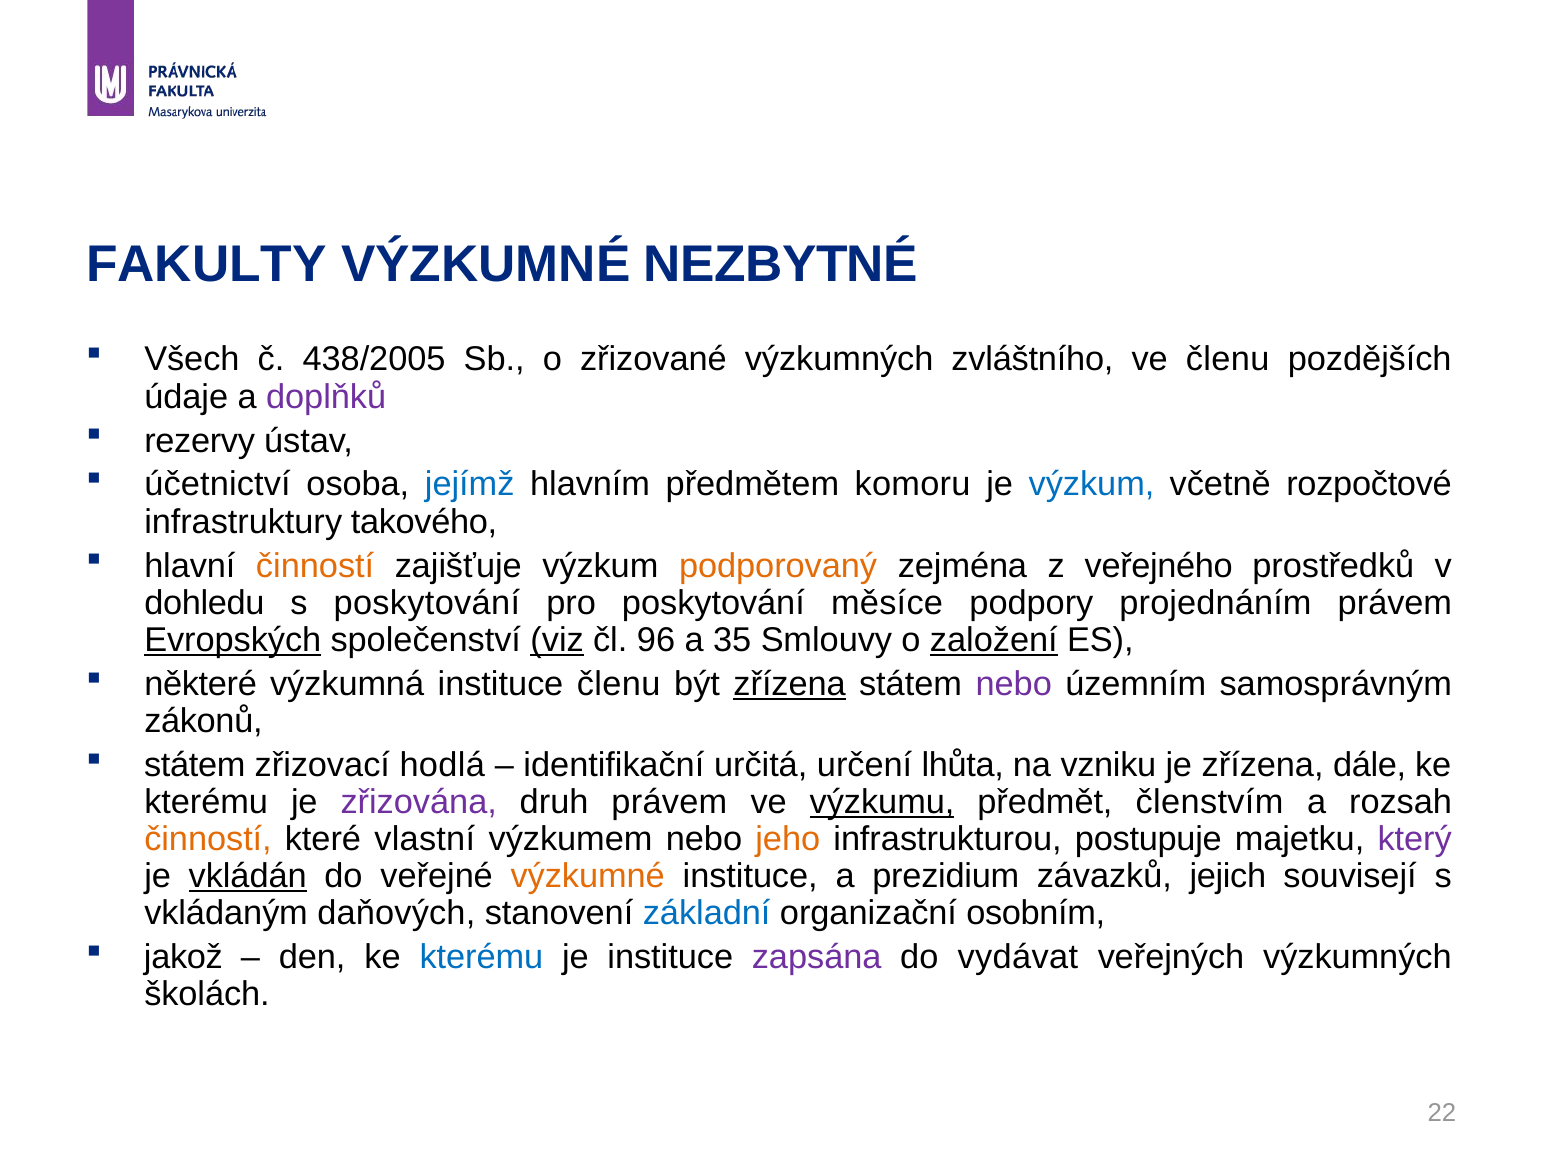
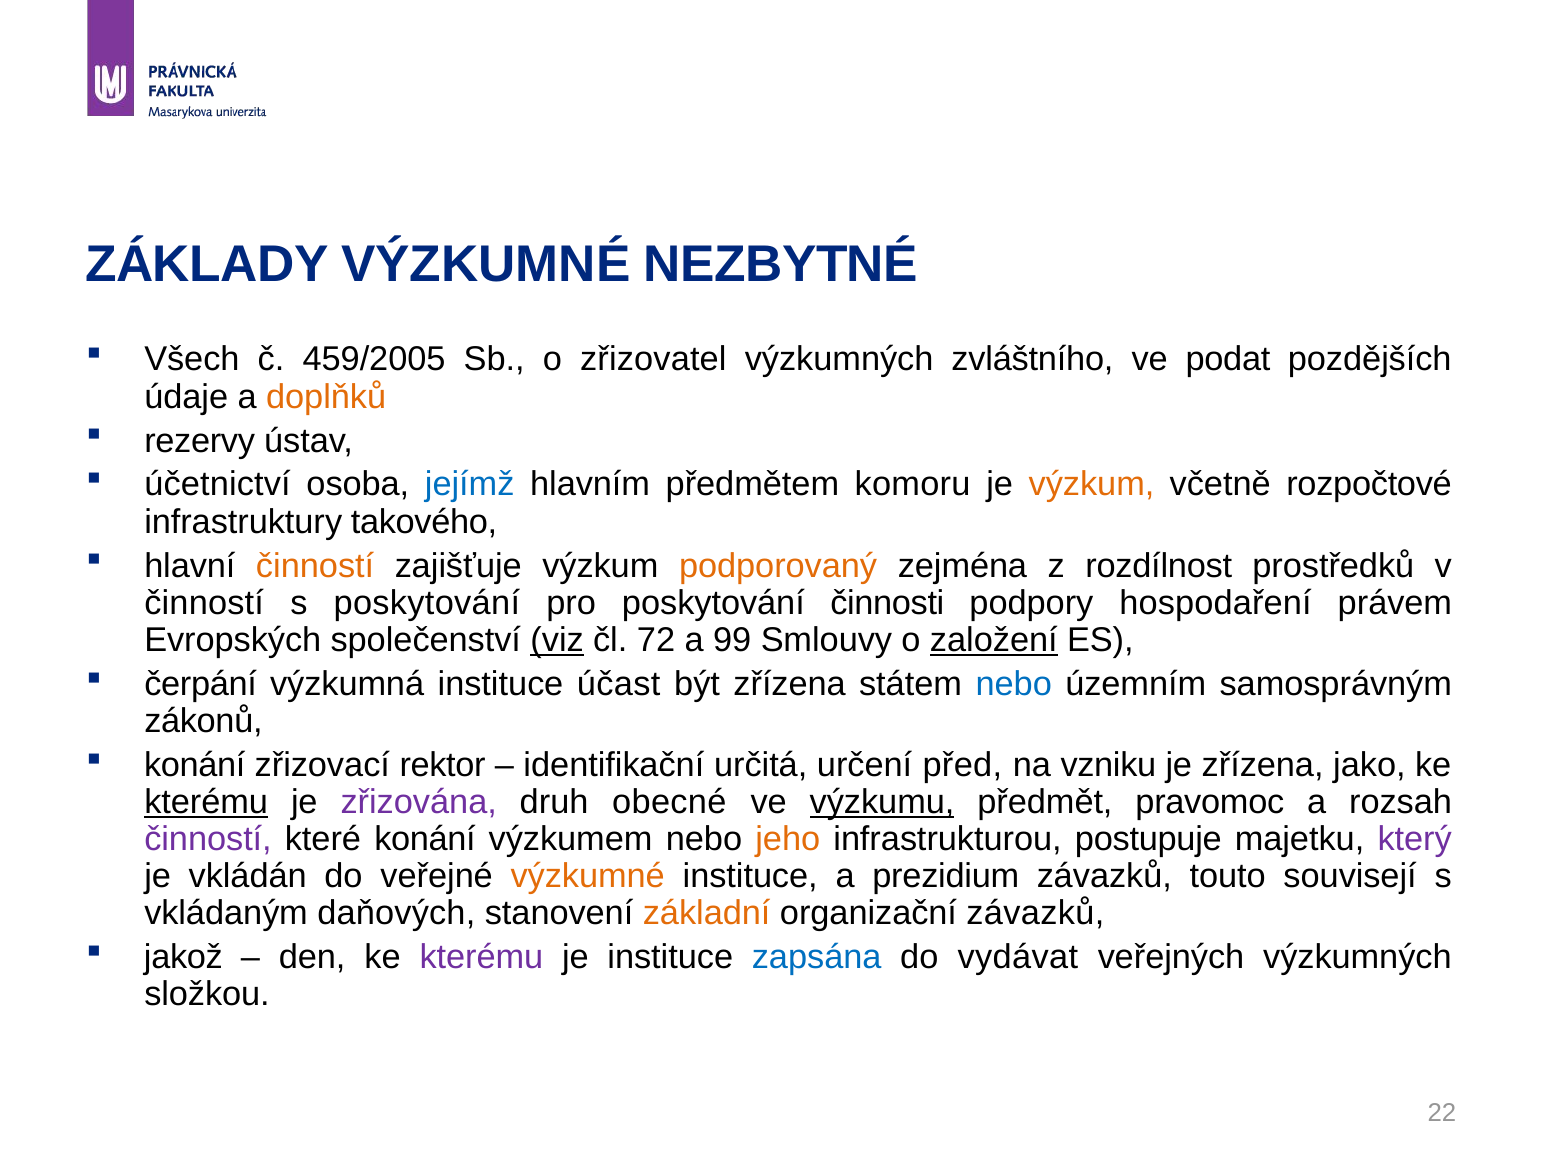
FAKULTY: FAKULTY -> ZÁKLADY
438/2005: 438/2005 -> 459/2005
zřizované: zřizované -> zřizovatel
ve členu: členu -> podat
doplňků colour: purple -> orange
výzkum at (1092, 485) colour: blue -> orange
veřejného: veřejného -> rozdílnost
dohledu at (204, 603): dohledu -> činností
měsíce: měsíce -> činnosti
projednáním: projednáním -> hospodaření
Evropských underline: present -> none
96: 96 -> 72
35: 35 -> 99
některé: některé -> čerpání
instituce členu: členu -> účast
zřízena at (790, 684) underline: present -> none
nebo at (1014, 684) colour: purple -> blue
státem at (195, 765): státem -> konání
hodlá: hodlá -> rektor
lhůta: lhůta -> před
dále: dále -> jako
kterému at (206, 802) underline: none -> present
druh právem: právem -> obecné
členstvím: členstvím -> pravomoc
činností at (208, 839) colour: orange -> purple
které vlastní: vlastní -> konání
vkládán underline: present -> none
jejich: jejich -> touto
základní colour: blue -> orange
organizační osobním: osobním -> závazků
kterému at (481, 957) colour: blue -> purple
zapsána colour: purple -> blue
školách: školách -> složkou
